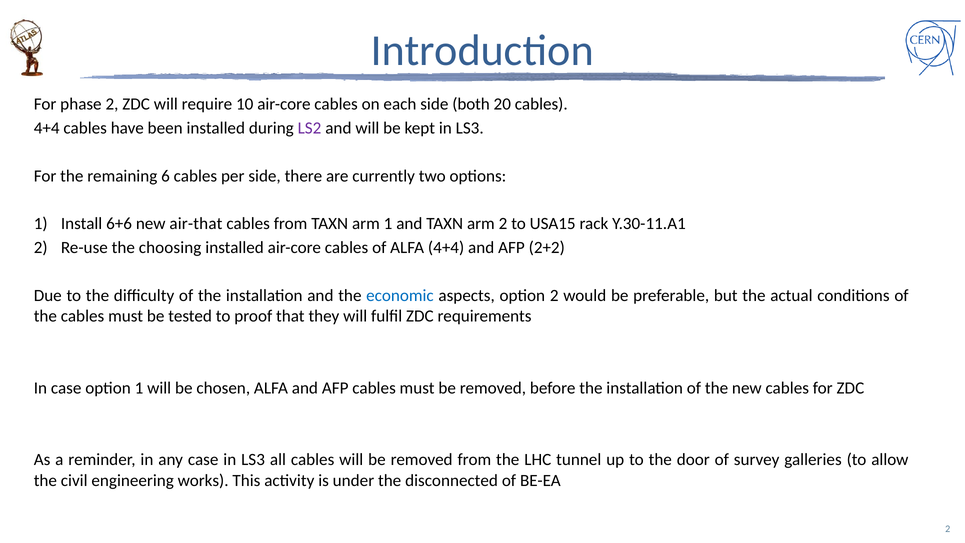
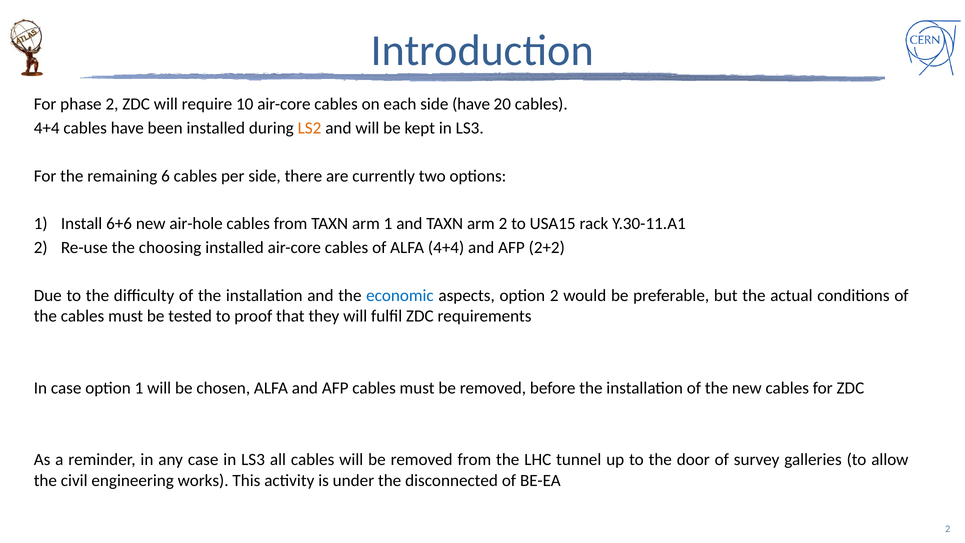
side both: both -> have
LS2 colour: purple -> orange
air-that: air-that -> air-hole
